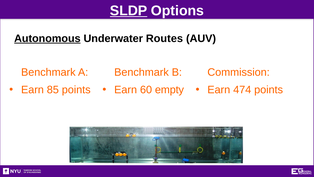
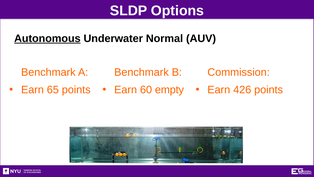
SLDP underline: present -> none
Routes: Routes -> Normal
85: 85 -> 65
474: 474 -> 426
